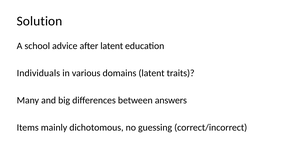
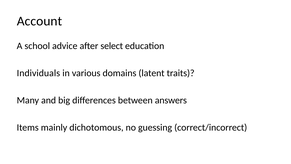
Solution: Solution -> Account
after latent: latent -> select
